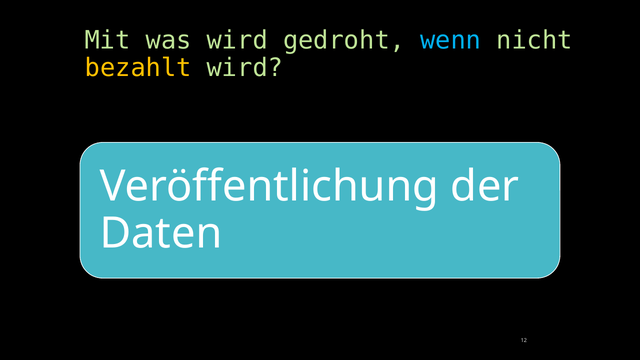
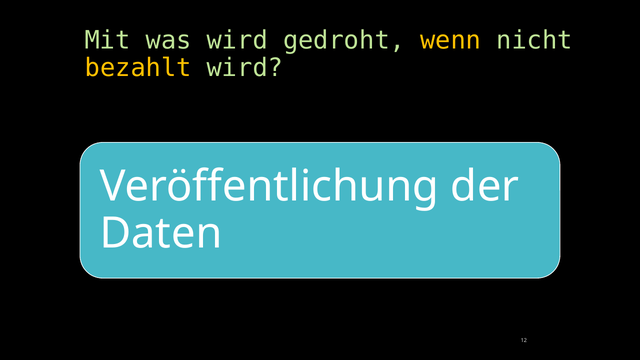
wenn colour: light blue -> yellow
